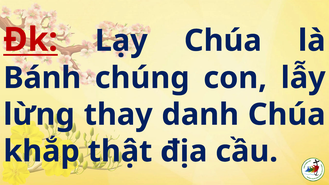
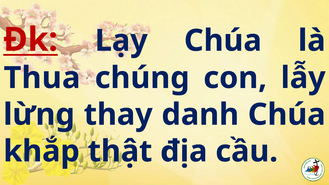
Bánh: Bánh -> Thua
